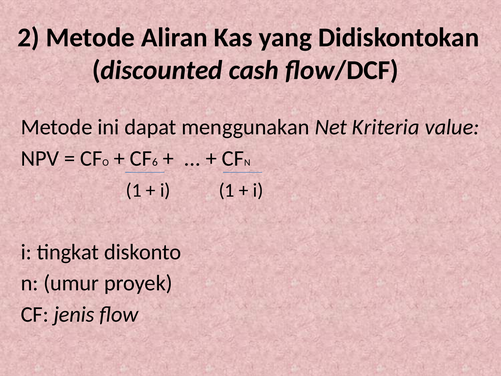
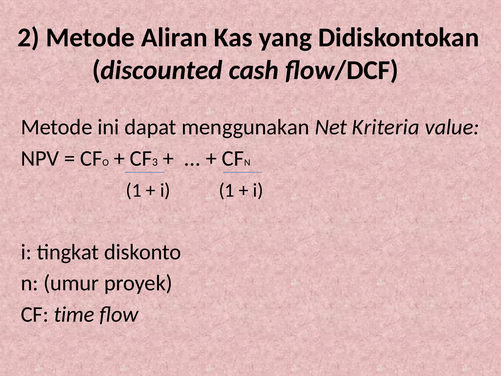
6: 6 -> 3
jenis: jenis -> time
